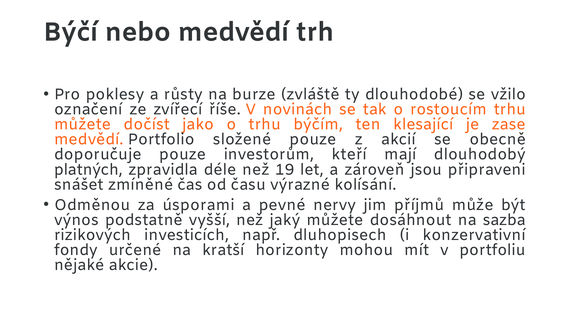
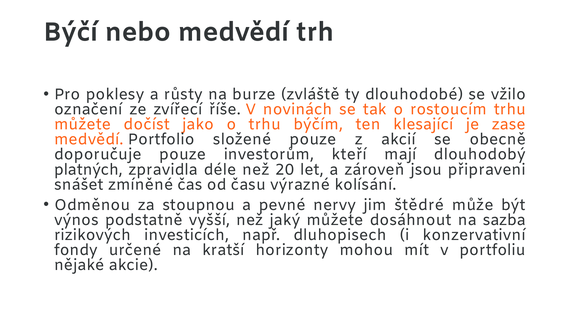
19: 19 -> 20
úsporami: úsporami -> stoupnou
příjmů: příjmů -> štědré
